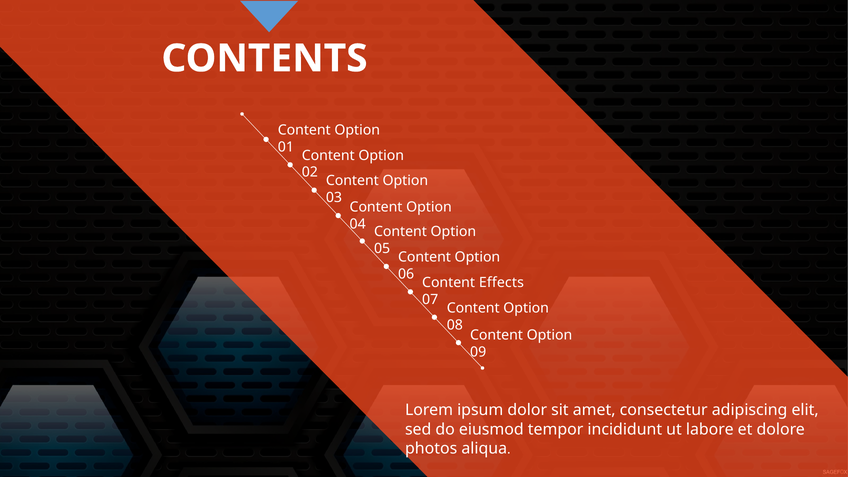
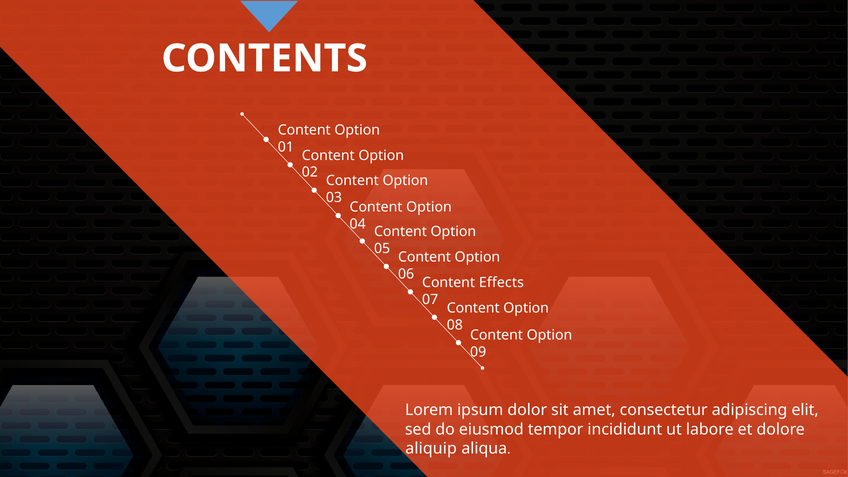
photos: photos -> aliquip
